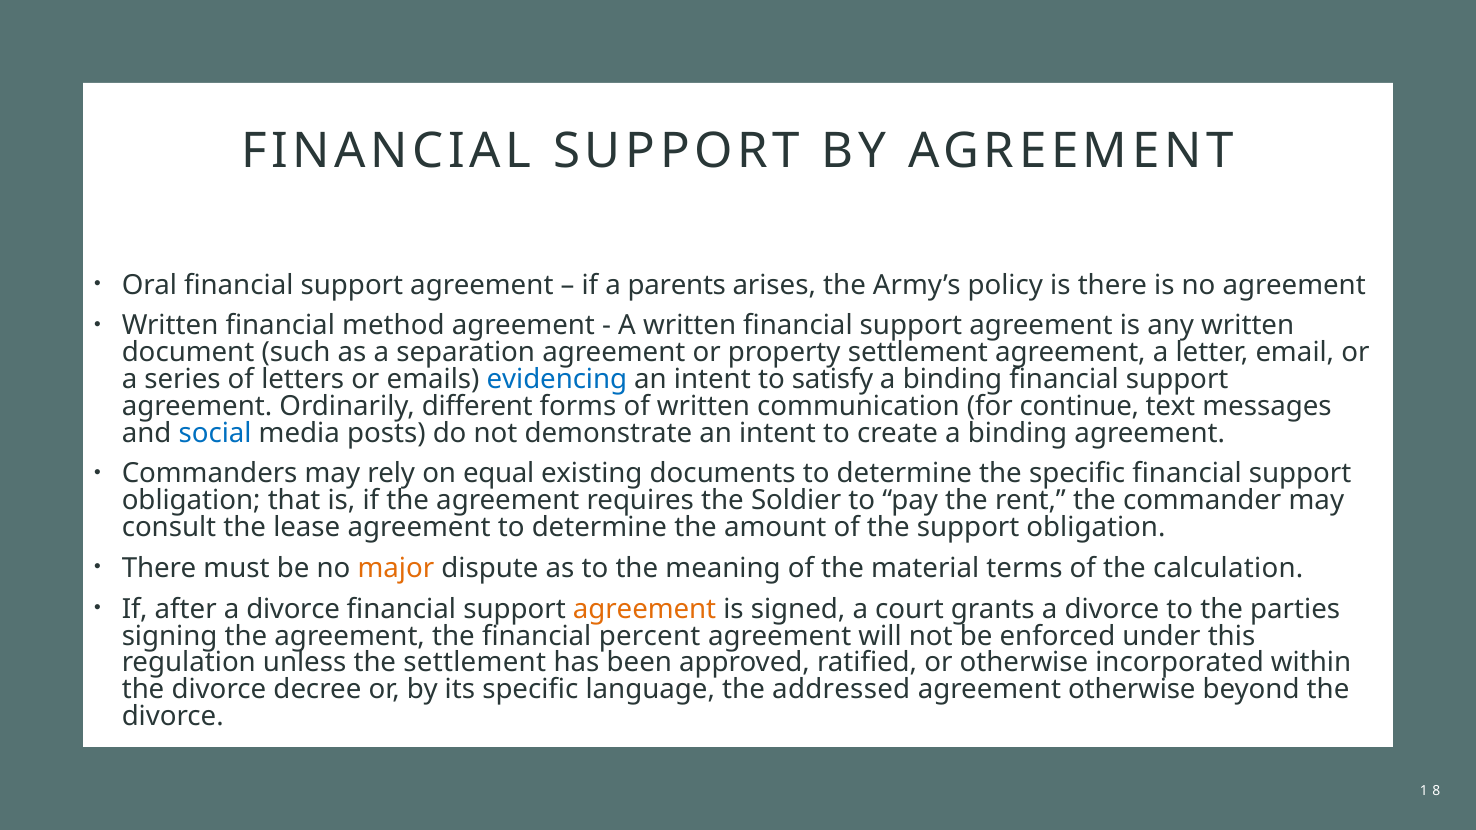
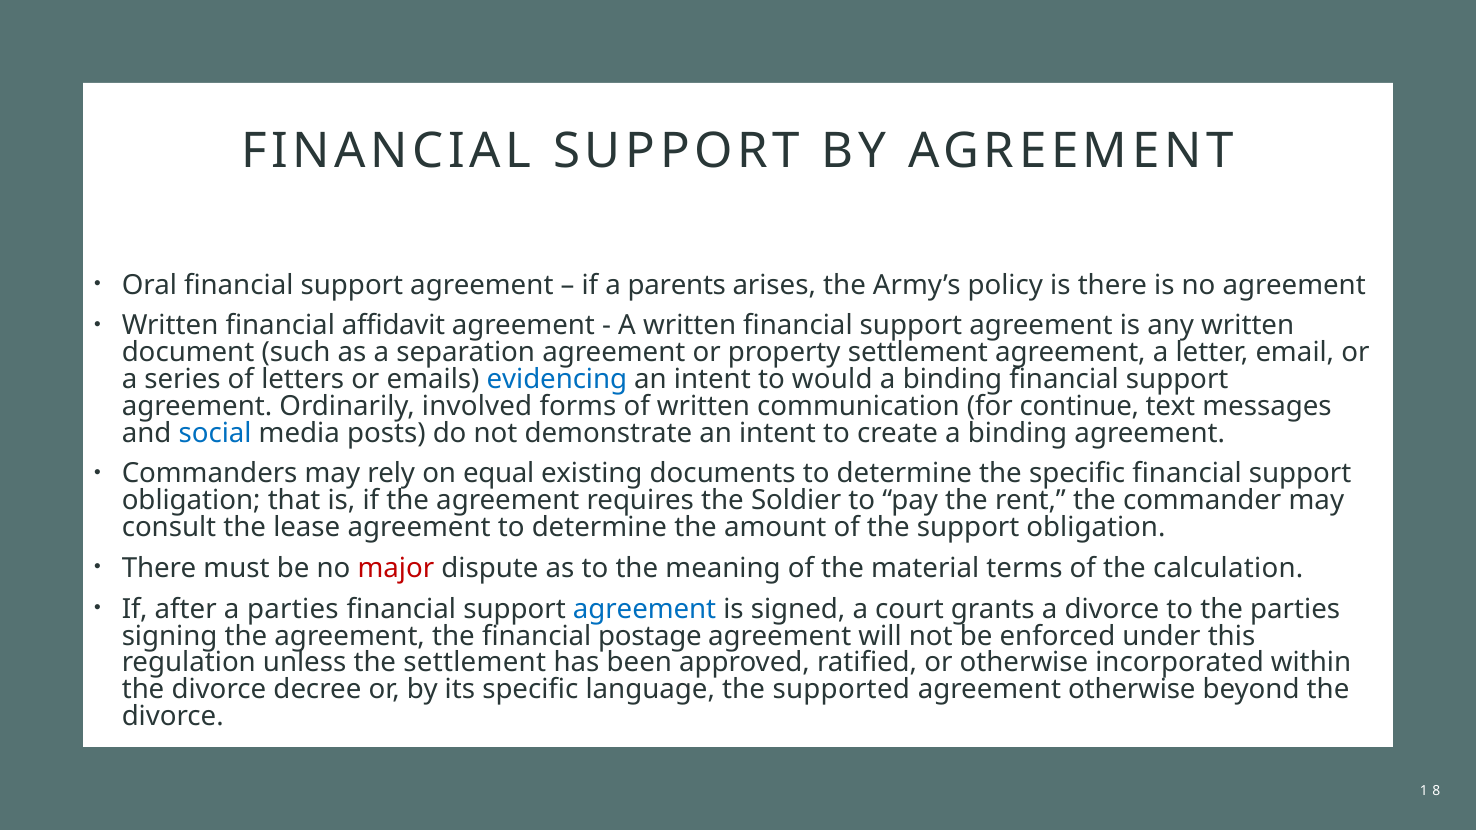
method: method -> affidavit
satisfy: satisfy -> would
different: different -> involved
major colour: orange -> red
after a divorce: divorce -> parties
agreement at (645, 609) colour: orange -> blue
percent: percent -> postage
addressed: addressed -> supported
